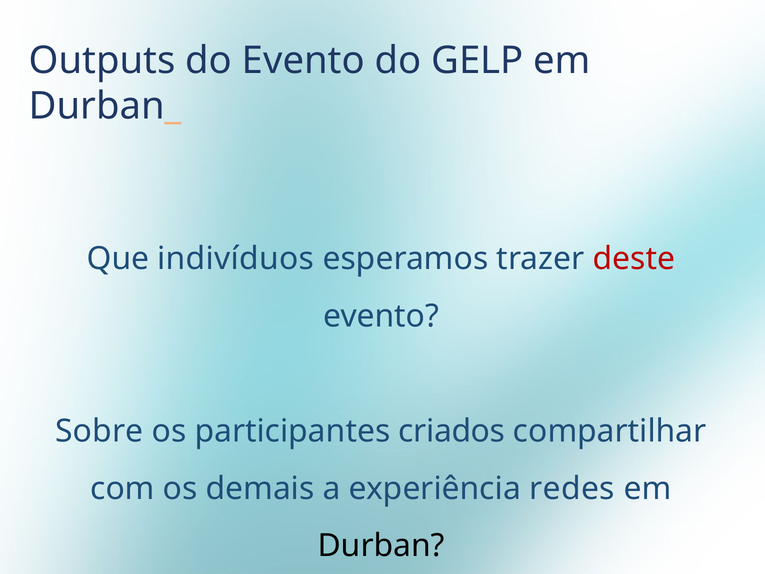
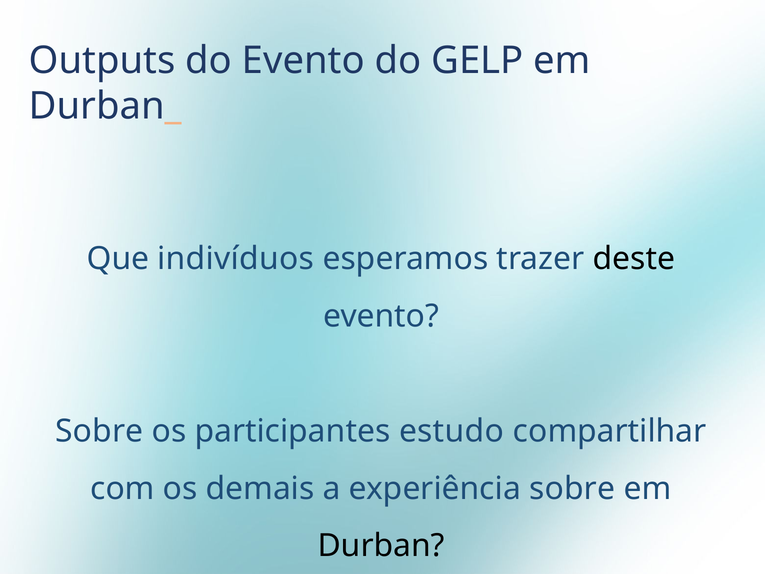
deste colour: red -> black
criados: criados -> estudo
experiência redes: redes -> sobre
